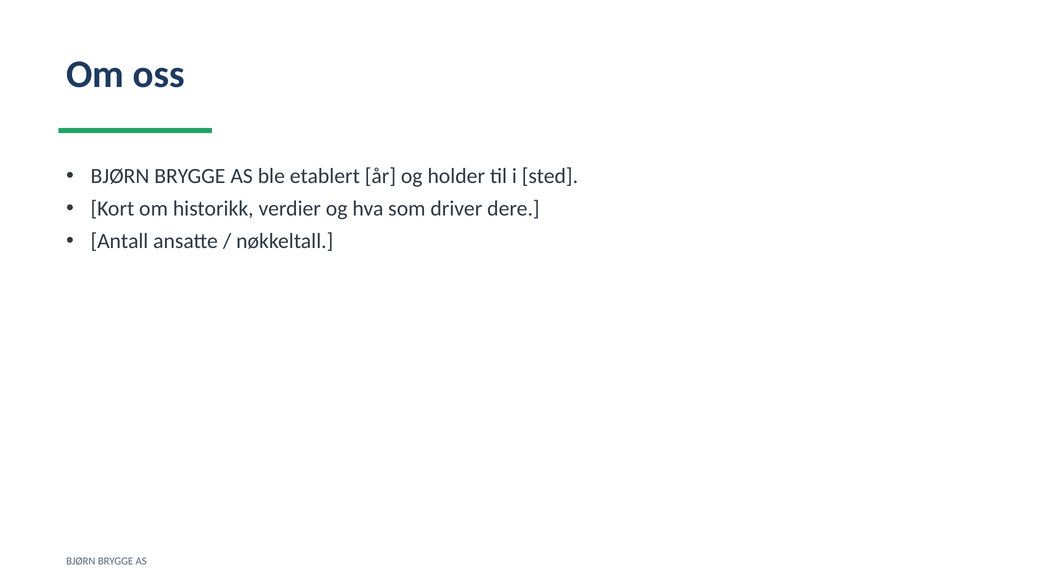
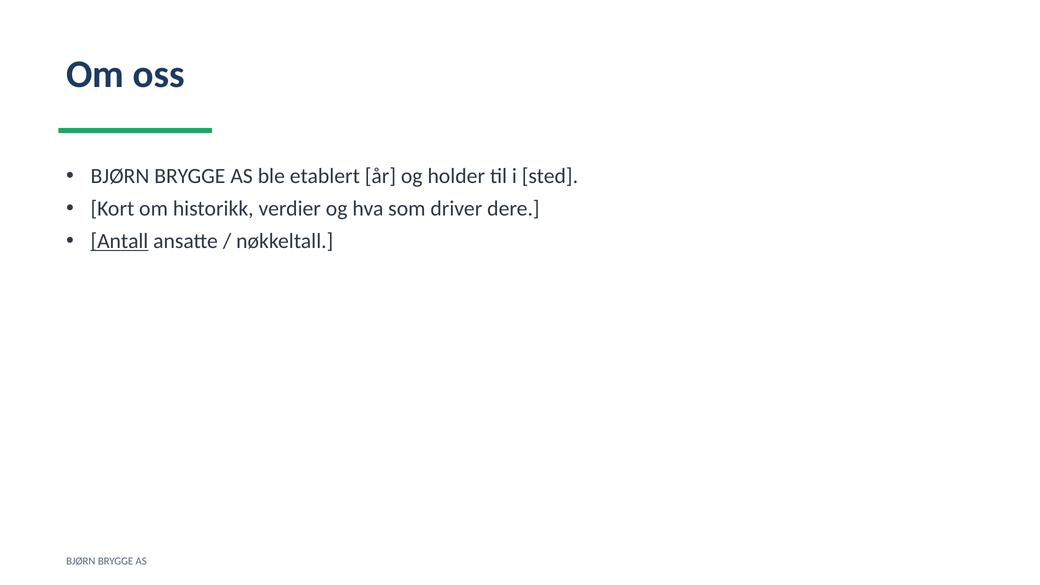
Antall underline: none -> present
